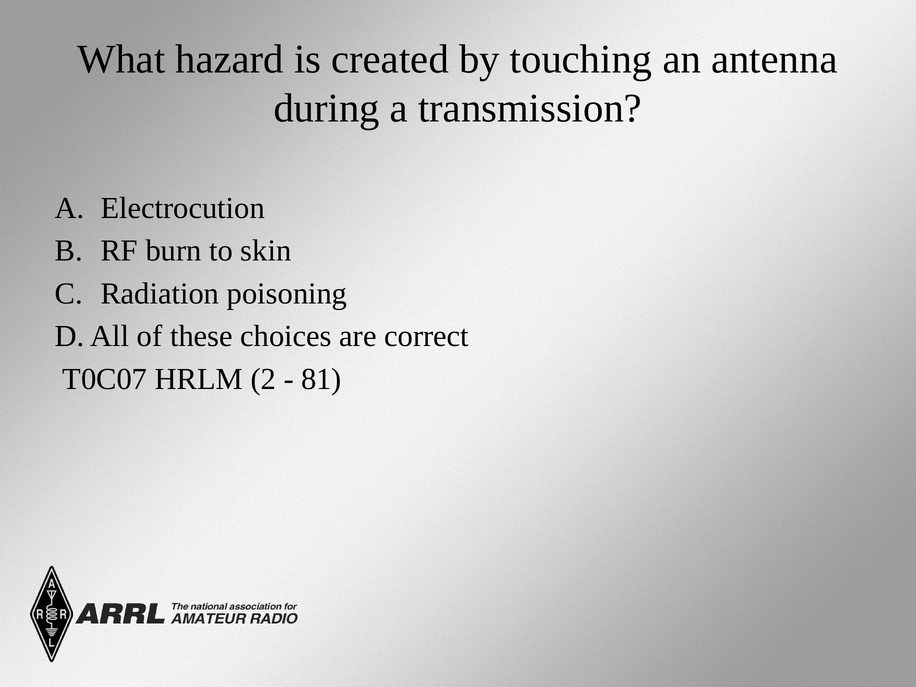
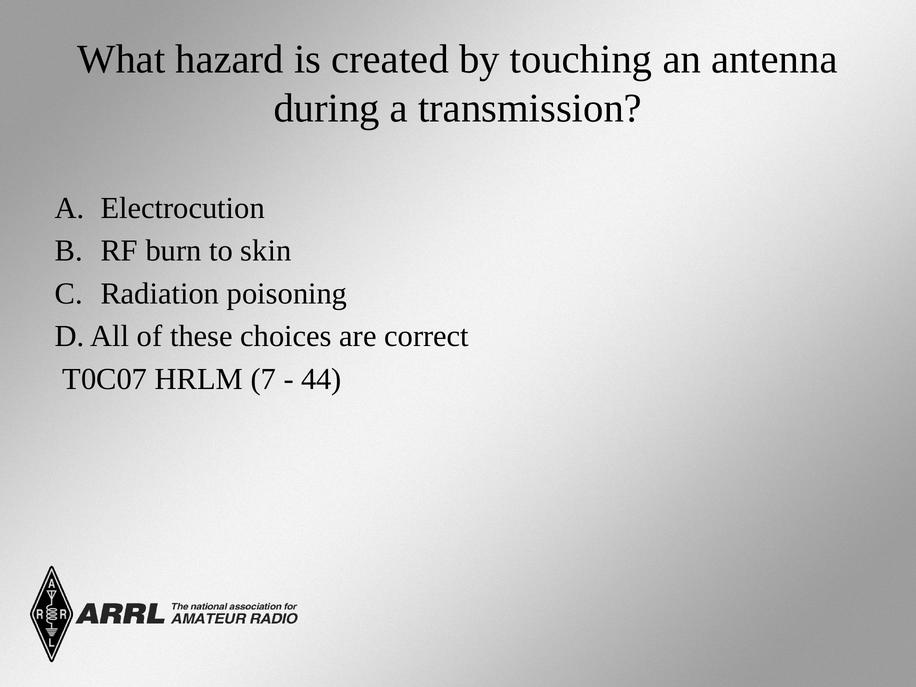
2: 2 -> 7
81: 81 -> 44
